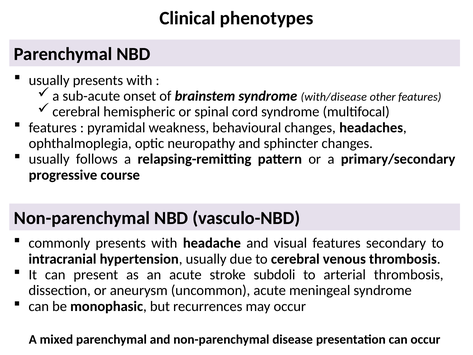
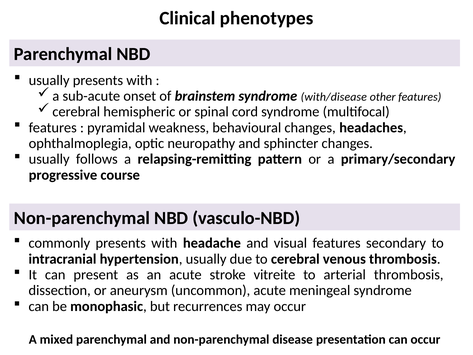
subdoli: subdoli -> vitreite
